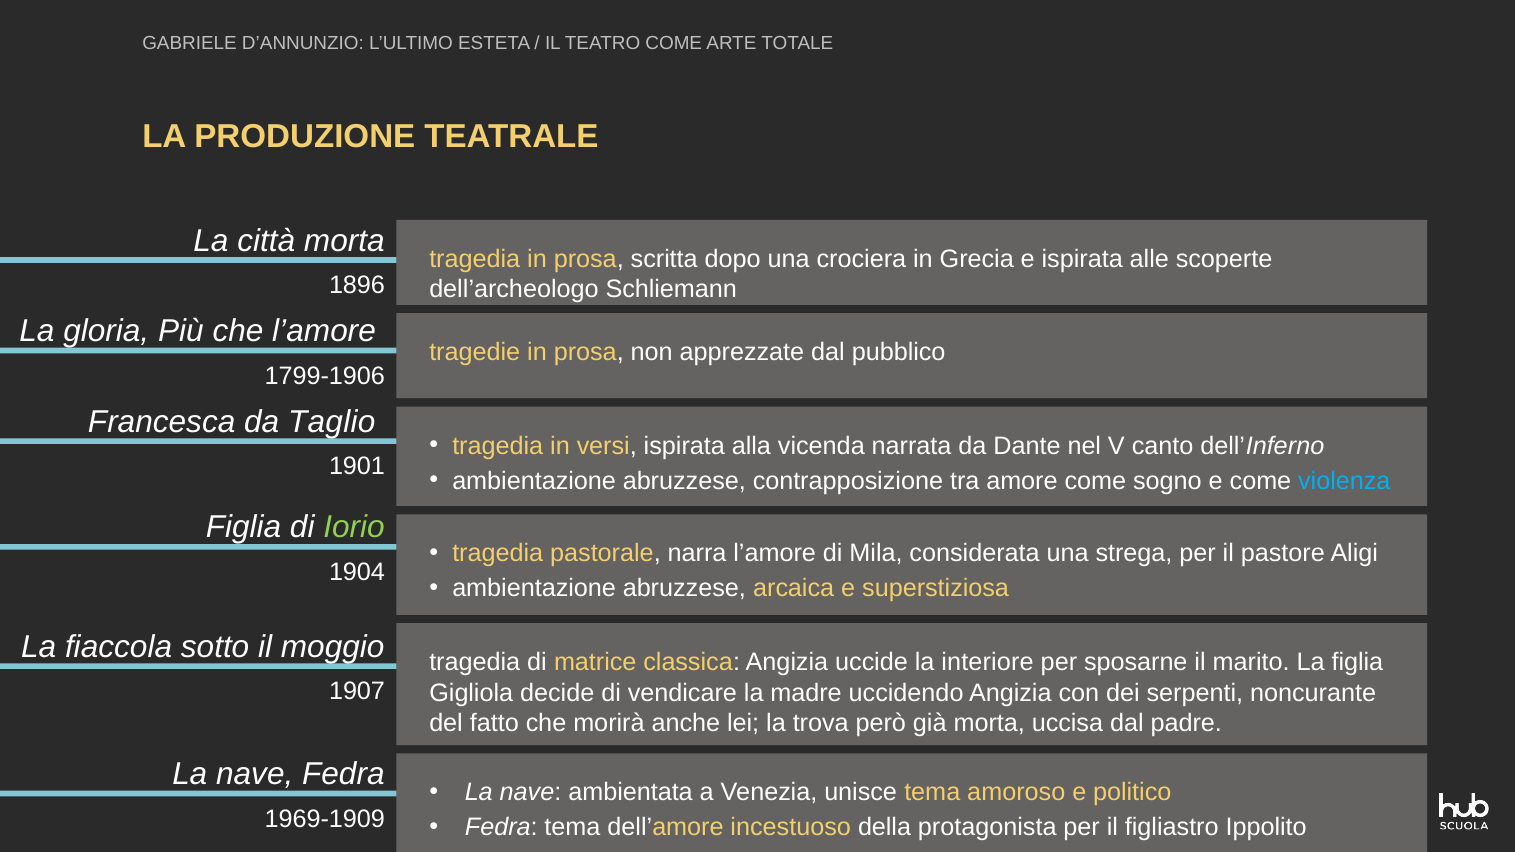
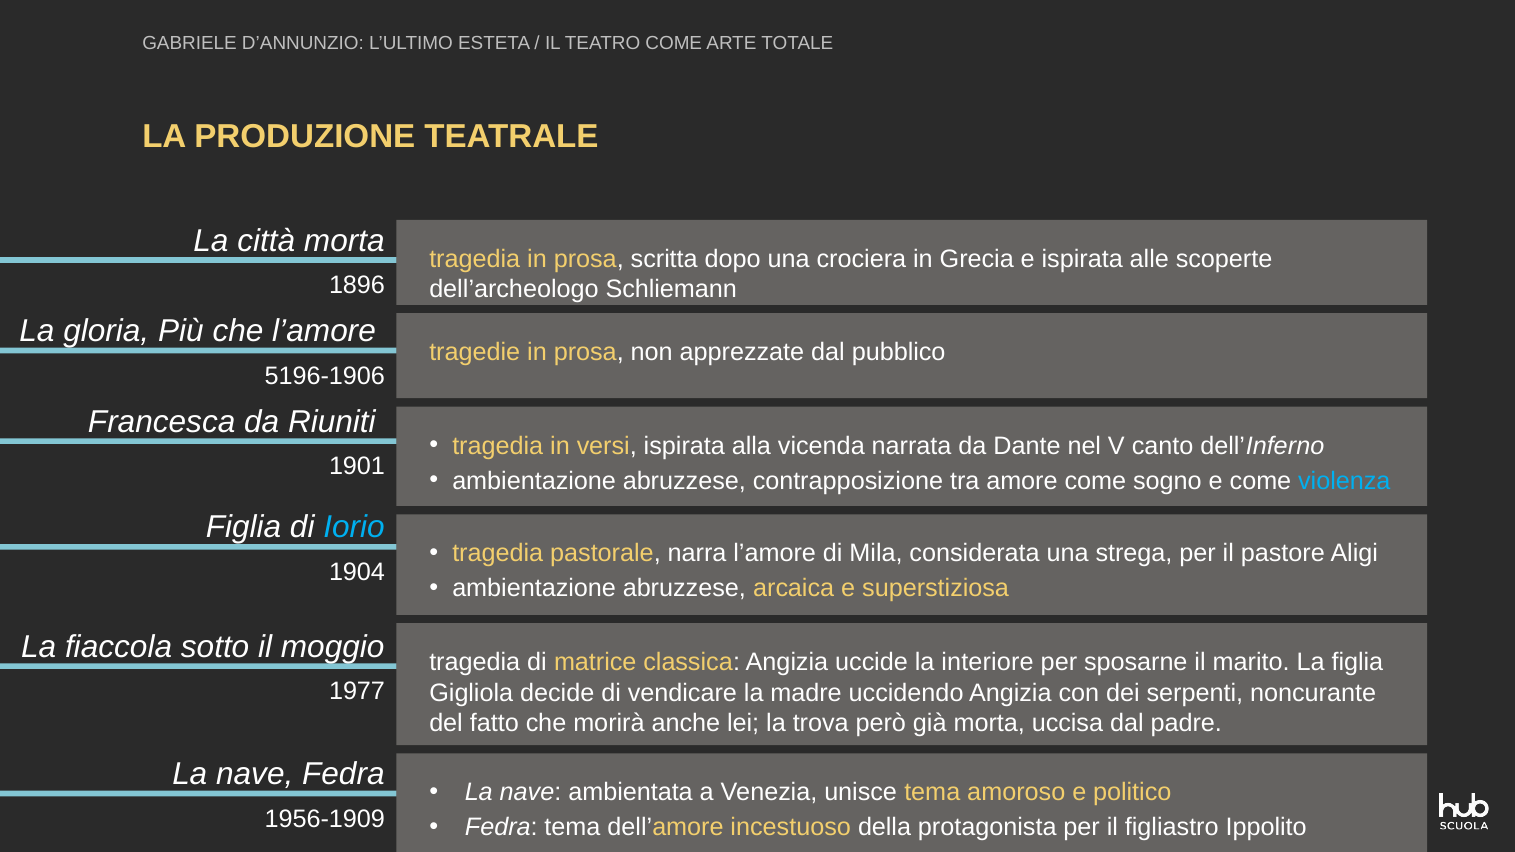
1799-1906: 1799-1906 -> 5196-1906
Taglio: Taglio -> Riuniti
Iorio colour: light green -> light blue
1907: 1907 -> 1977
1969-1909: 1969-1909 -> 1956-1909
